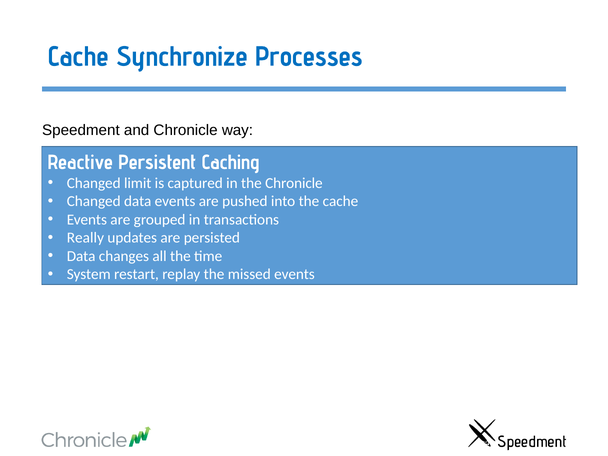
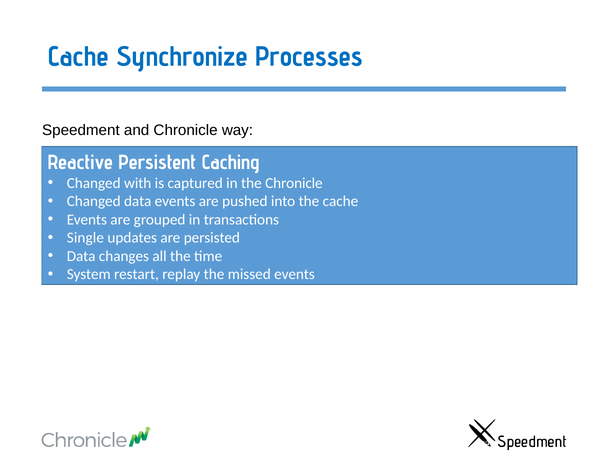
limit: limit -> with
Really: Really -> Single
